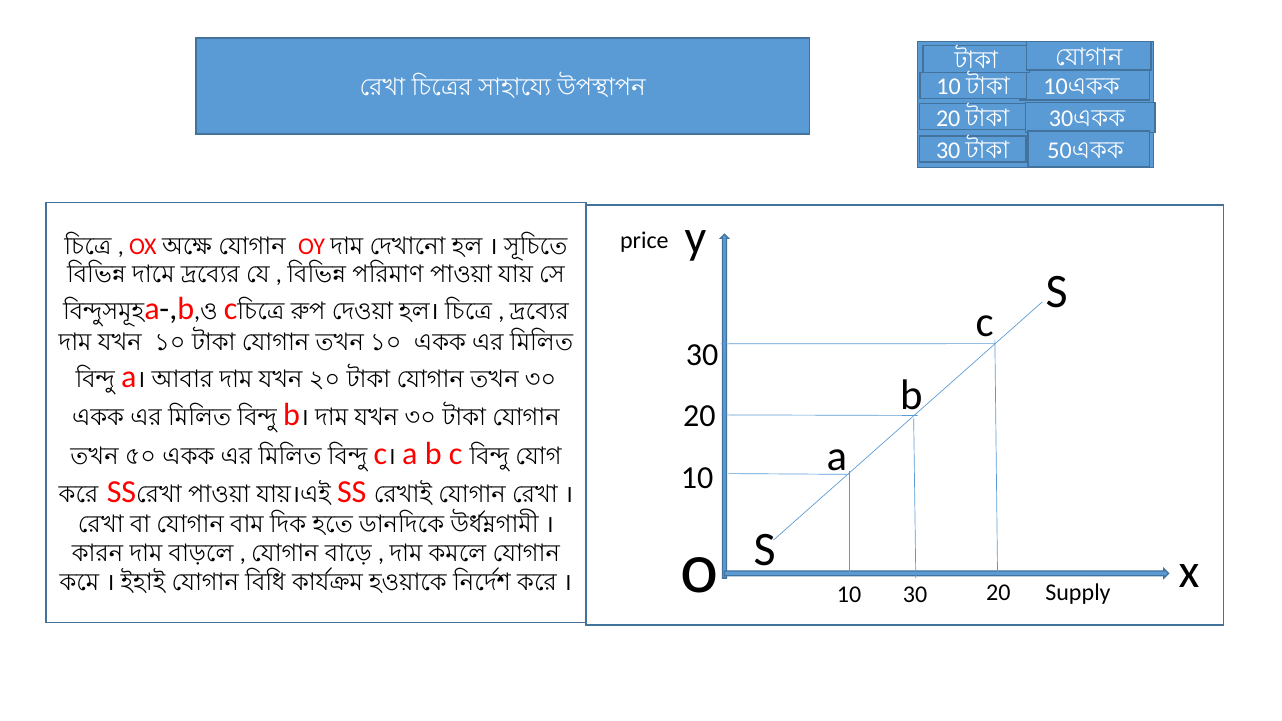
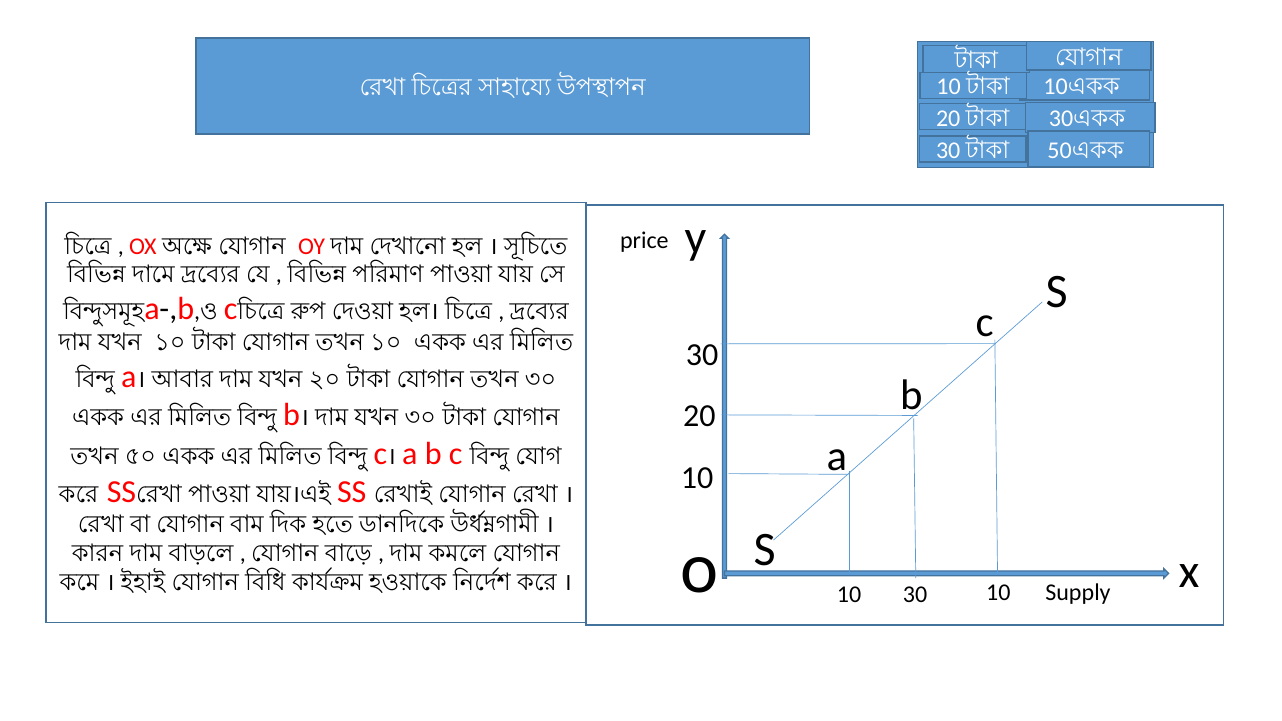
10 30 20: 20 -> 10
